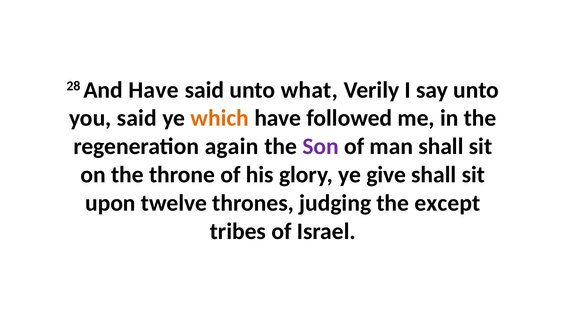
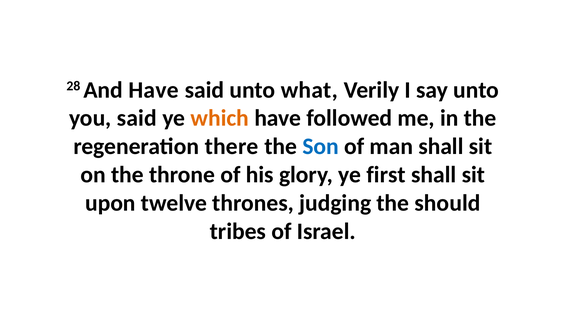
again: again -> there
Son colour: purple -> blue
give: give -> first
except: except -> should
